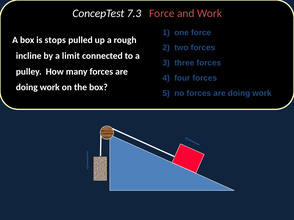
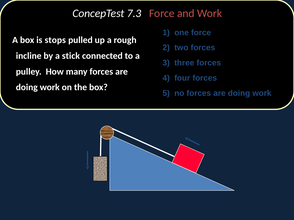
limit: limit -> stick
